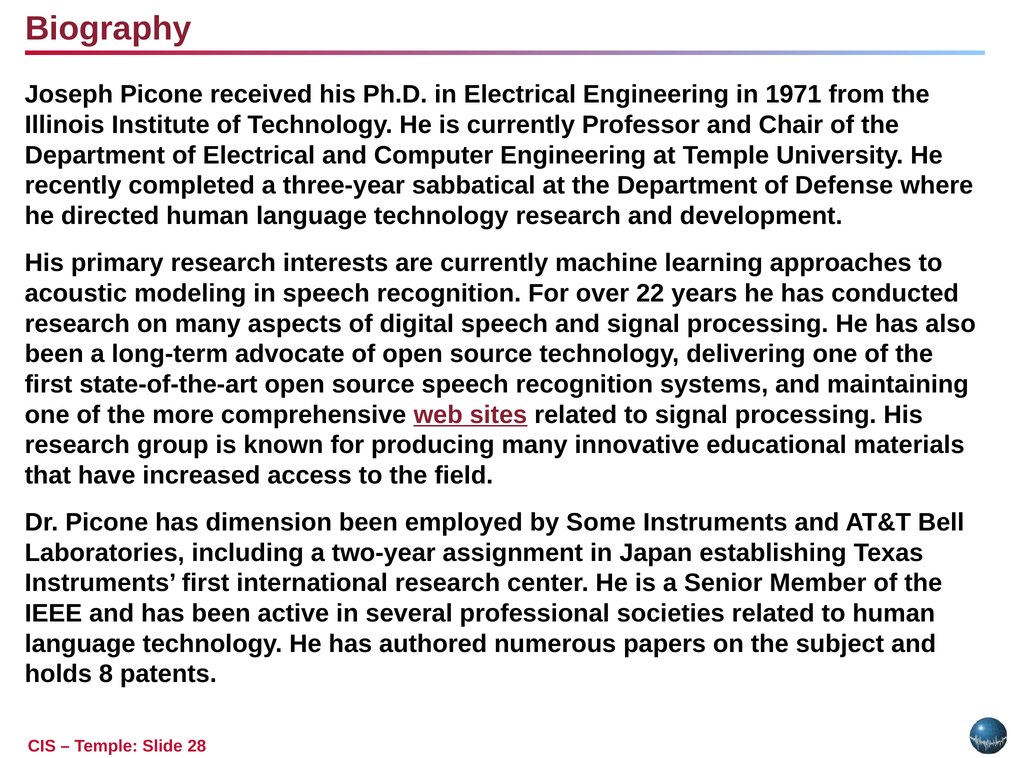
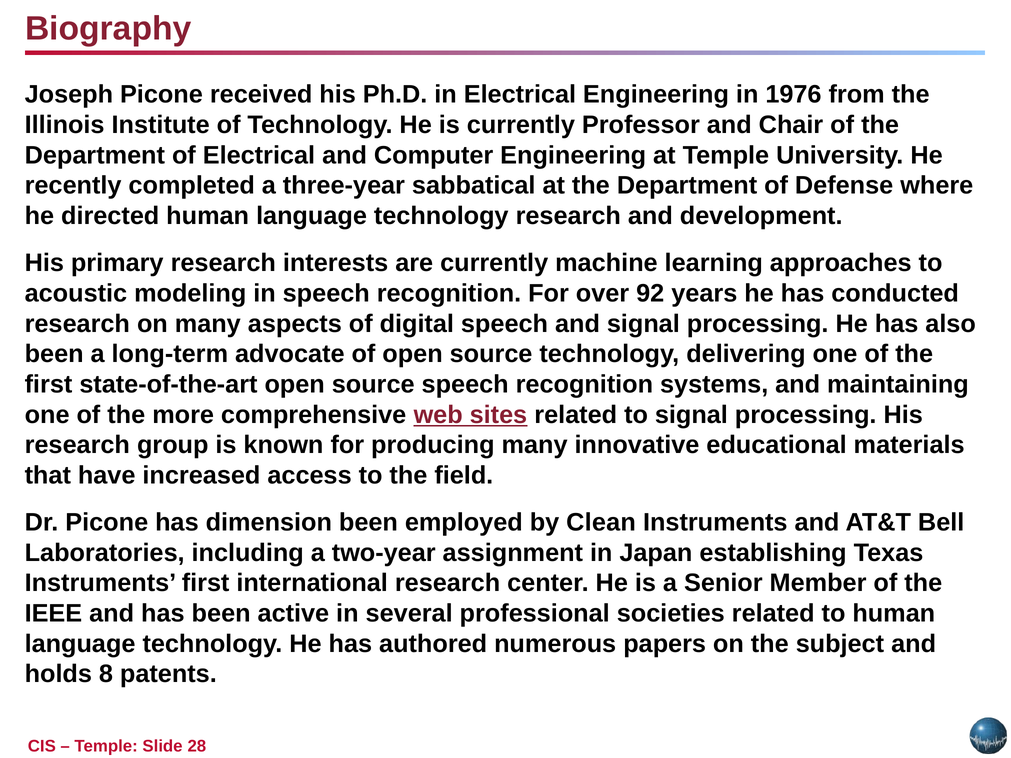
1971: 1971 -> 1976
22: 22 -> 92
Some: Some -> Clean
